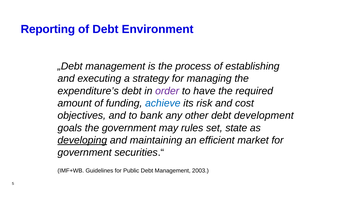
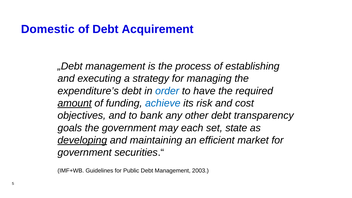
Reporting: Reporting -> Domestic
Environment: Environment -> Acquirement
order colour: purple -> blue
amount underline: none -> present
development: development -> transparency
rules: rules -> each
